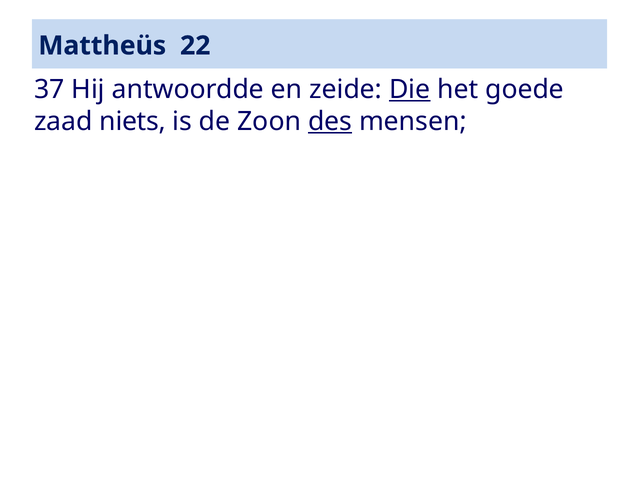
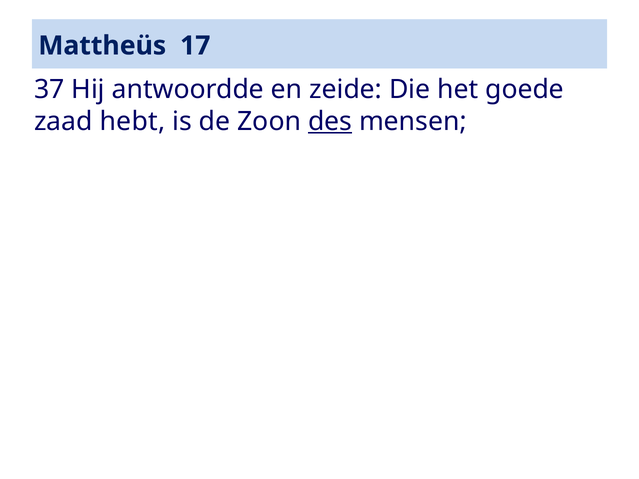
22: 22 -> 17
Die underline: present -> none
niets: niets -> hebt
